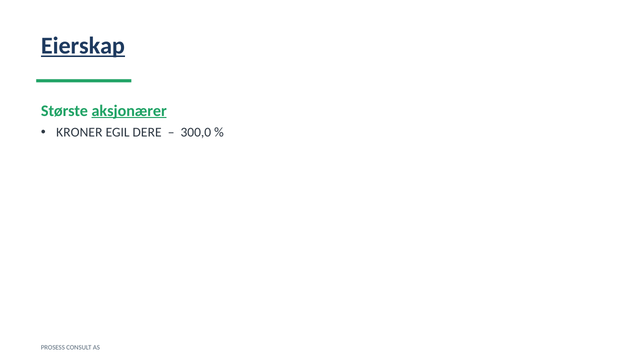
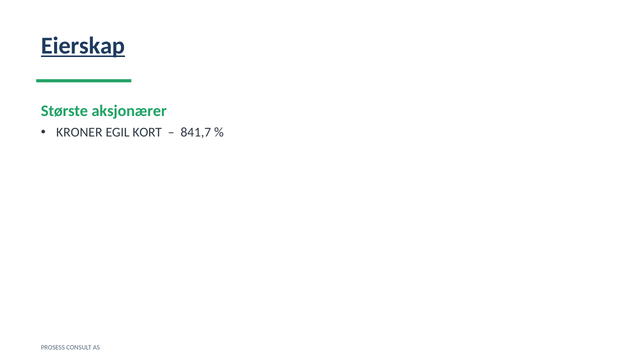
aksjonærer underline: present -> none
DERE: DERE -> KORT
300,0: 300,0 -> 841,7
